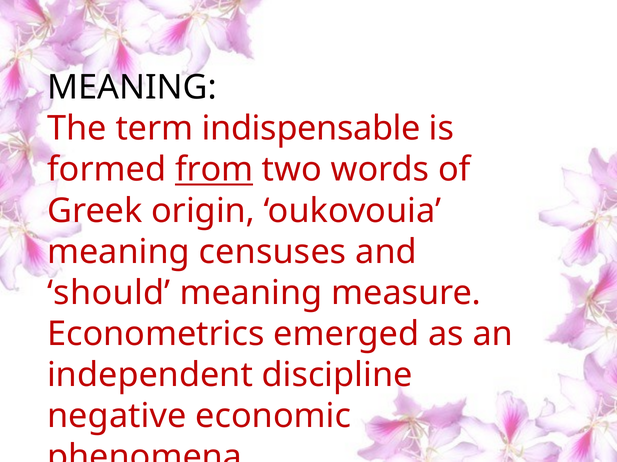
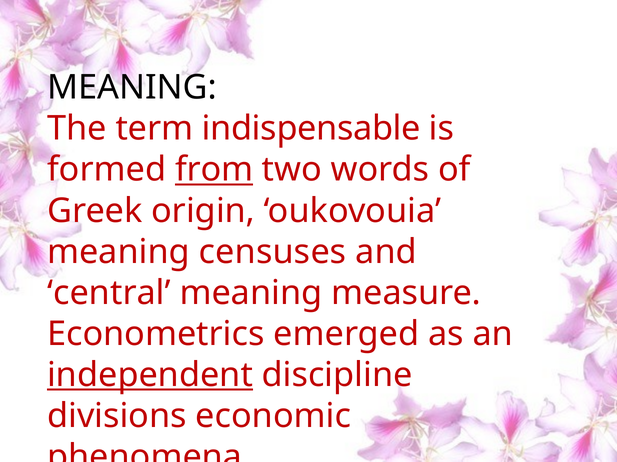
should: should -> central
independent underline: none -> present
negative: negative -> divisions
